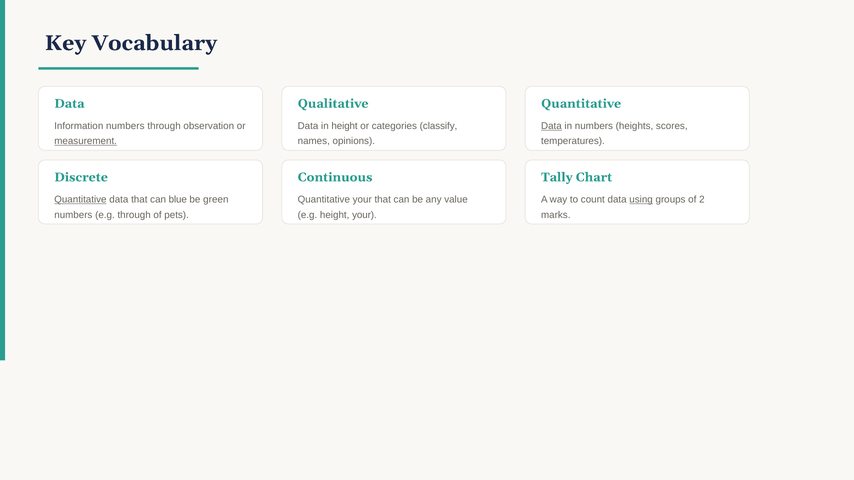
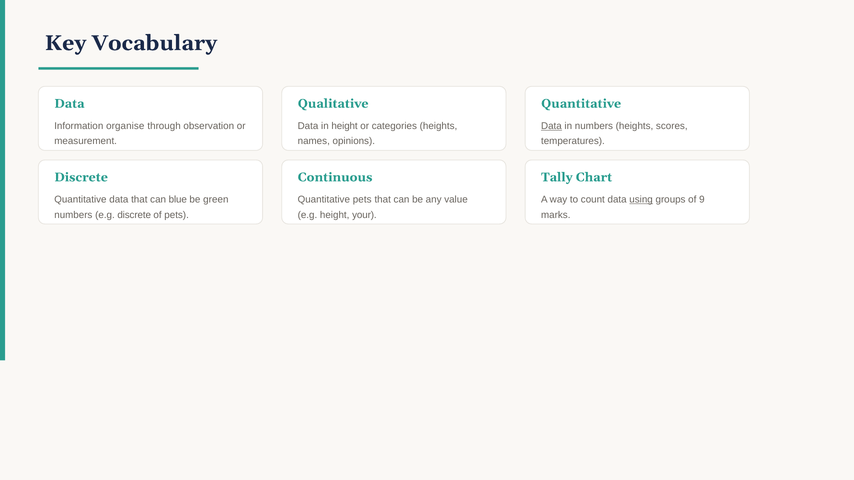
Information numbers: numbers -> organise
categories classify: classify -> heights
measurement underline: present -> none
Quantitative at (80, 200) underline: present -> none
Quantitative your: your -> pets
2: 2 -> 9
e.g through: through -> discrete
